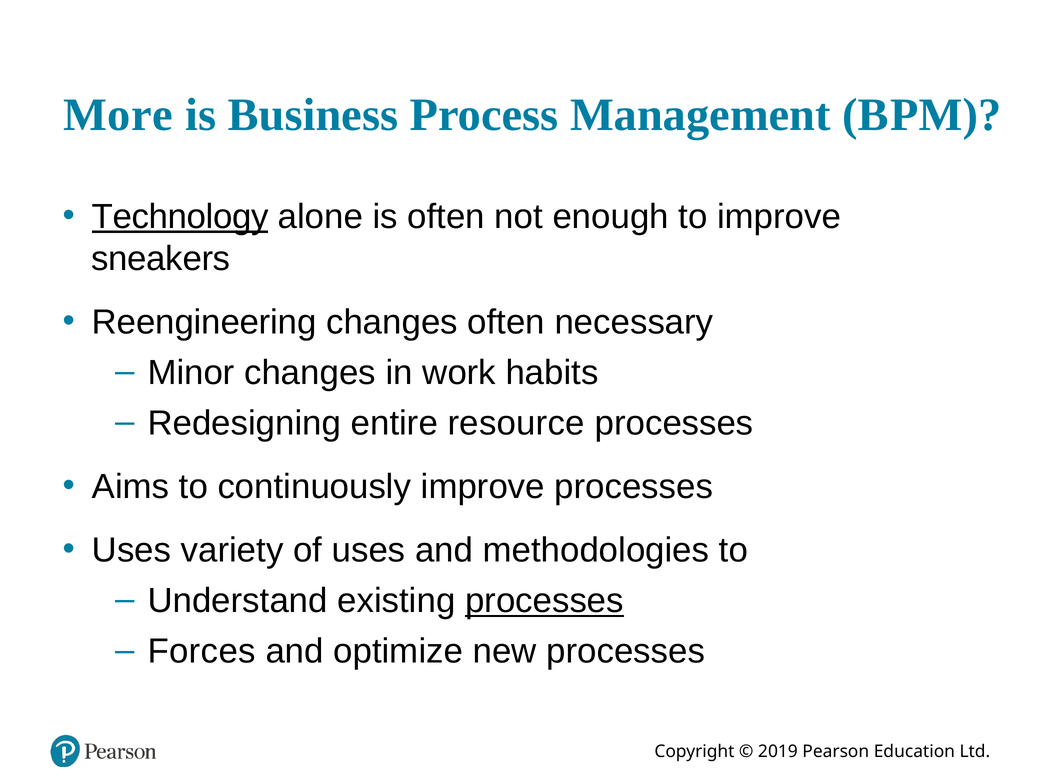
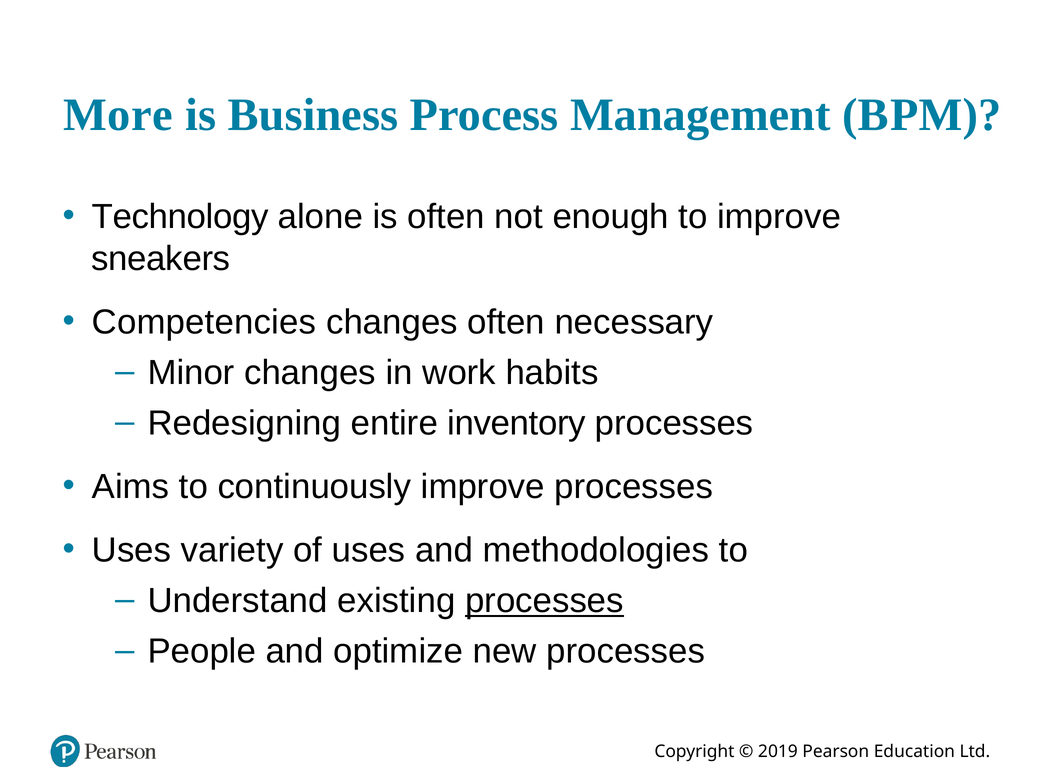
Technology underline: present -> none
Reengineering: Reengineering -> Competencies
resource: resource -> inventory
Forces: Forces -> People
